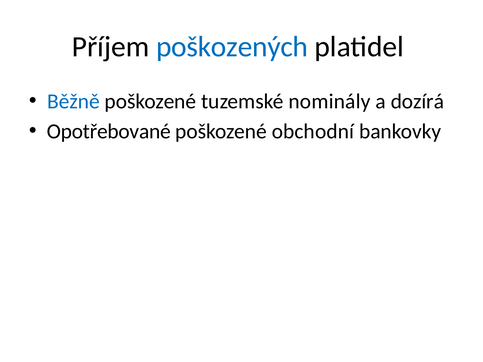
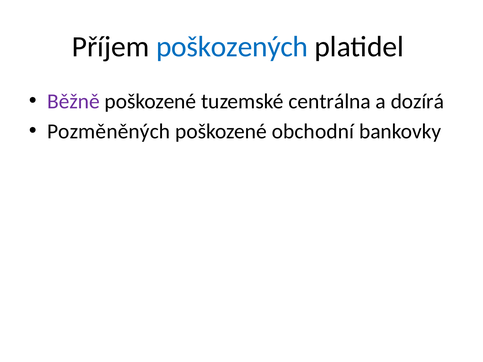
Běžně colour: blue -> purple
nominály: nominály -> centrálna
Opotřebované: Opotřebované -> Pozměněných
